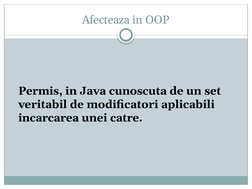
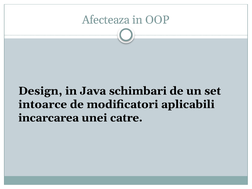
Permis: Permis -> Design
cunoscuta: cunoscuta -> schimbari
veritabil: veritabil -> intoarce
